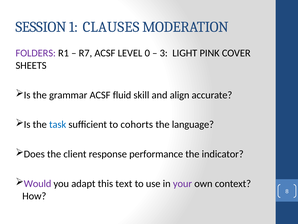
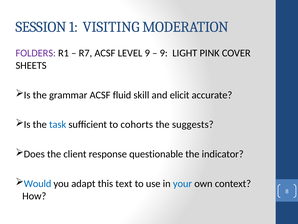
CLAUSES: CLAUSES -> VISITING
LEVEL 0: 0 -> 9
3 at (164, 53): 3 -> 9
align: align -> elicit
language: language -> suggests
performance: performance -> questionable
Would colour: purple -> blue
your colour: purple -> blue
